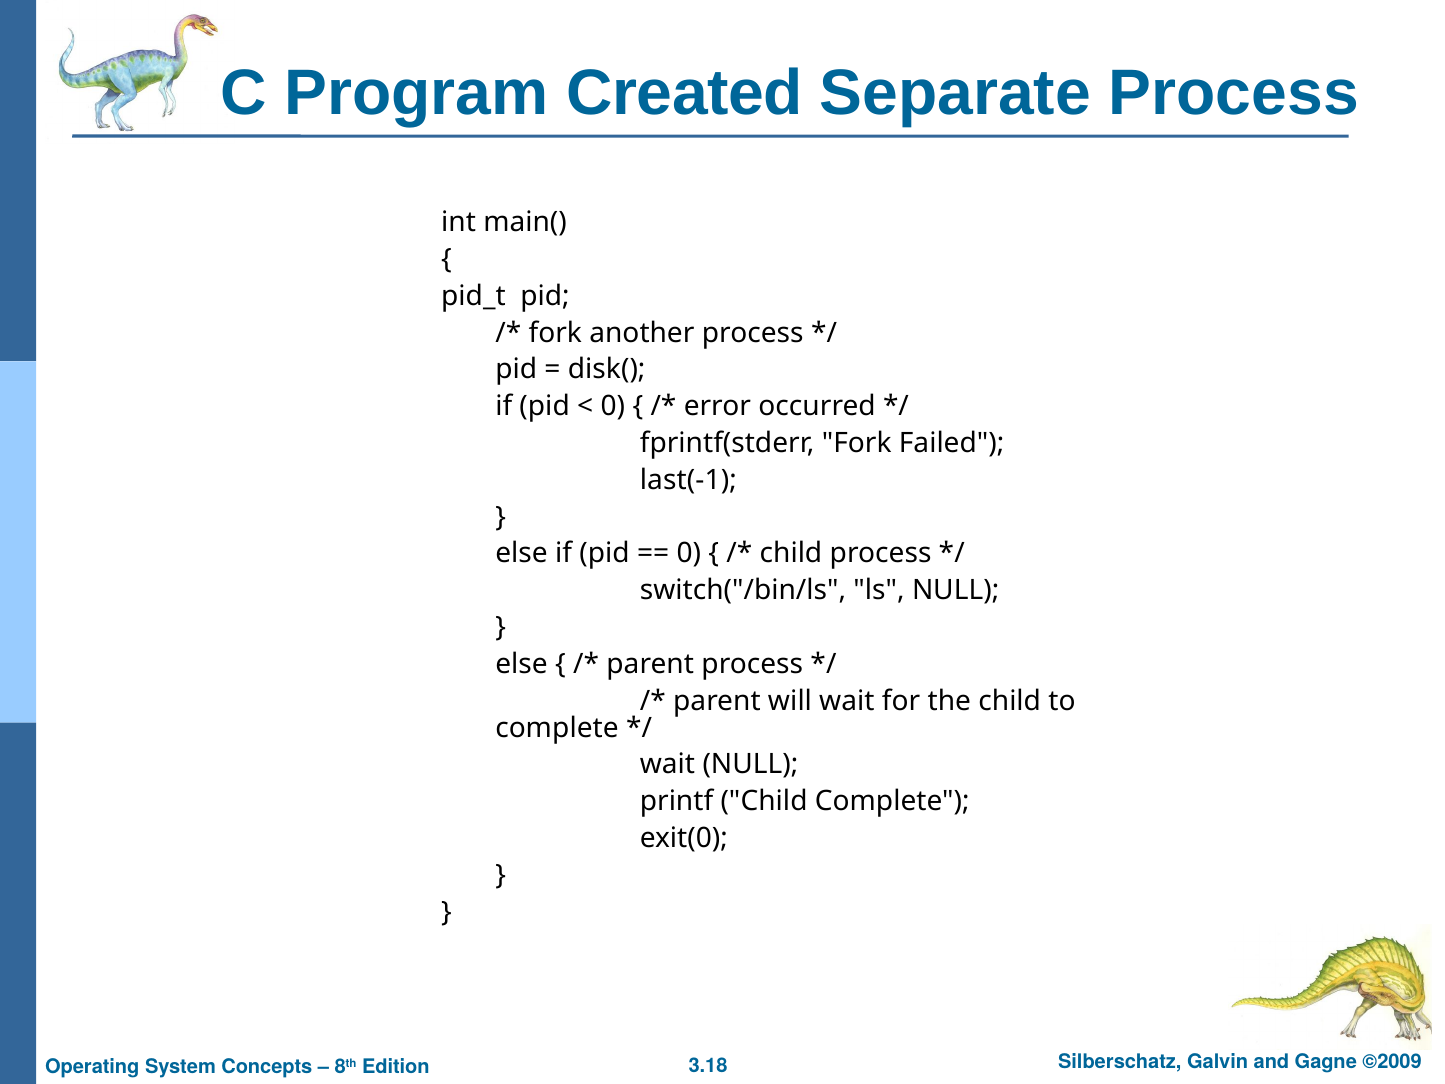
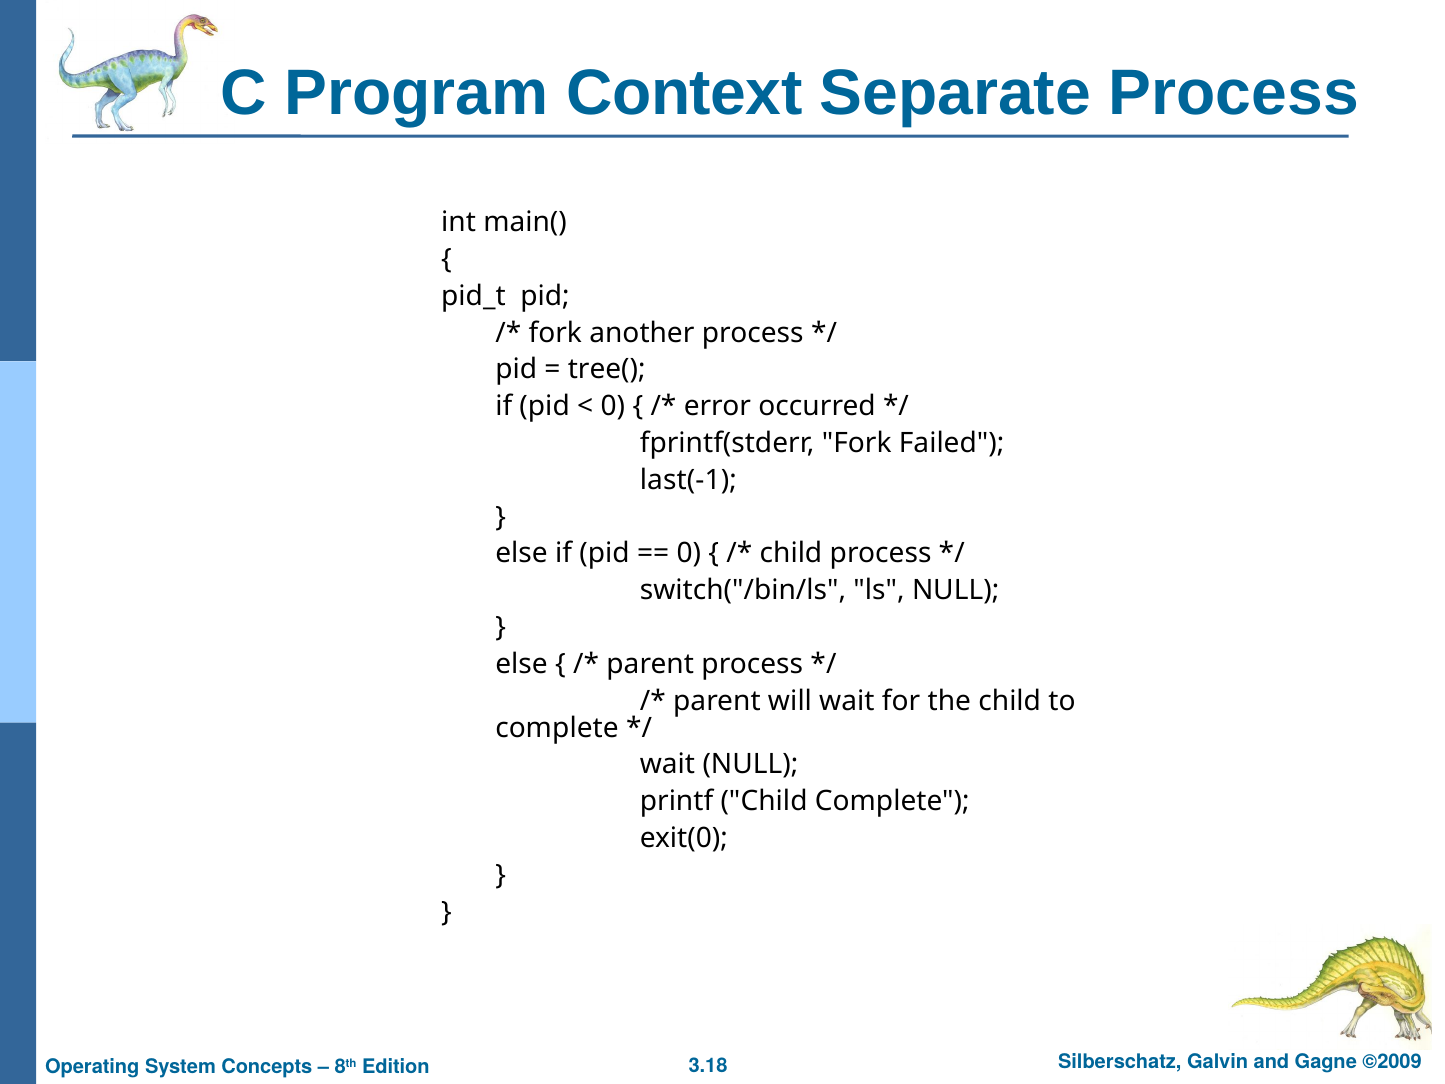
Created: Created -> Context
disk(: disk( -> tree(
